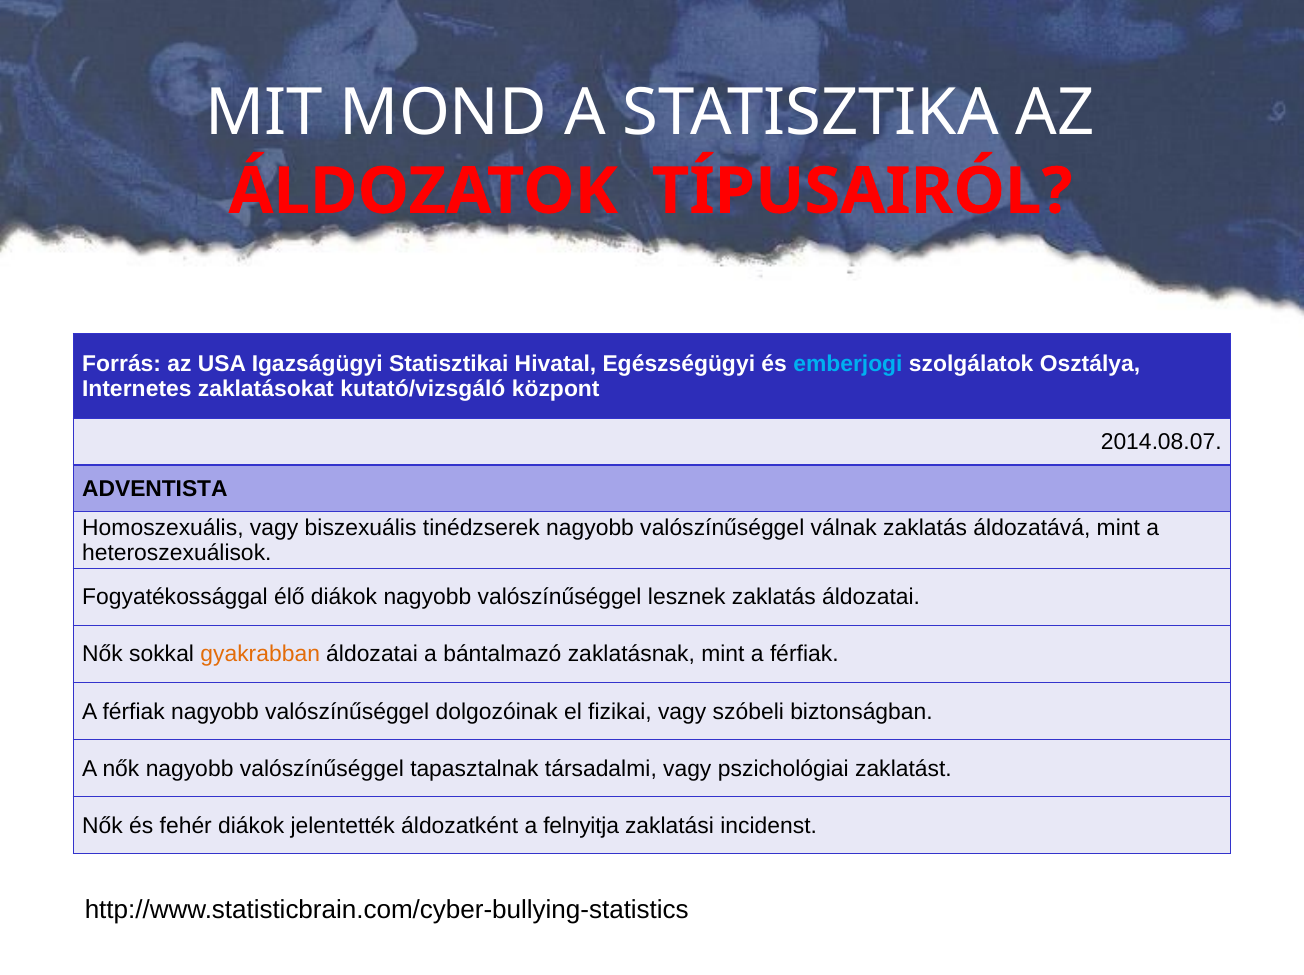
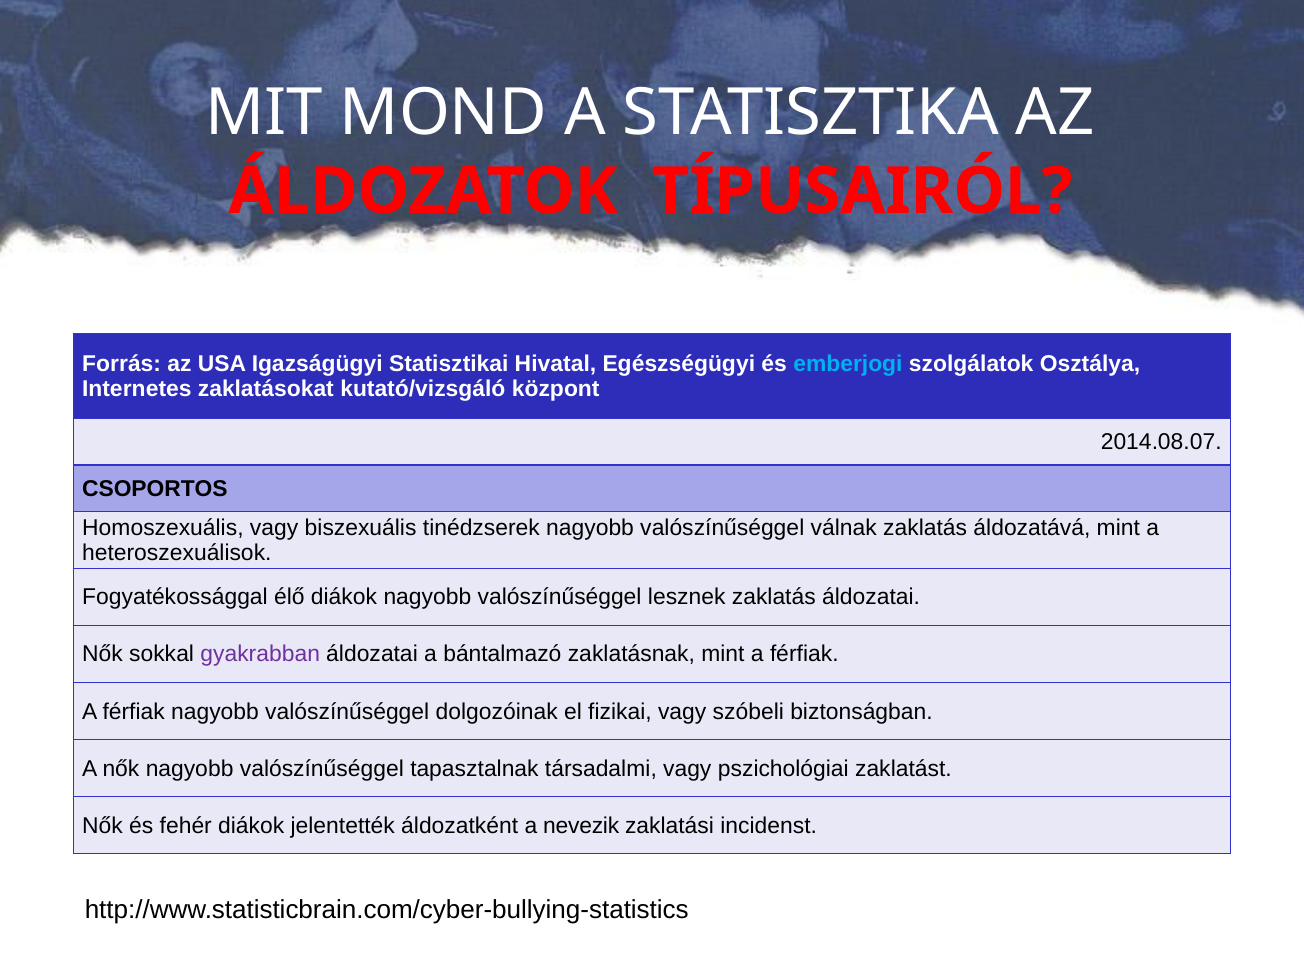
ADVENTISTA: ADVENTISTA -> CSOPORTOS
gyakrabban colour: orange -> purple
felnyitja: felnyitja -> nevezik
